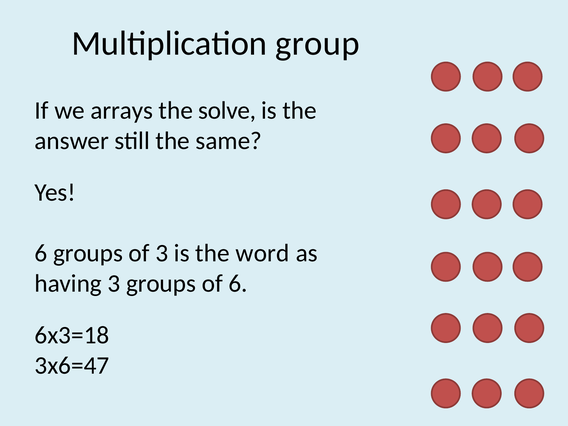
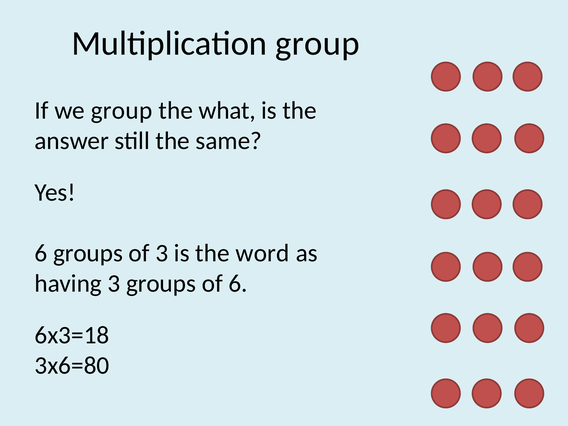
we arrays: arrays -> group
solve: solve -> what
3x6=47: 3x6=47 -> 3x6=80
